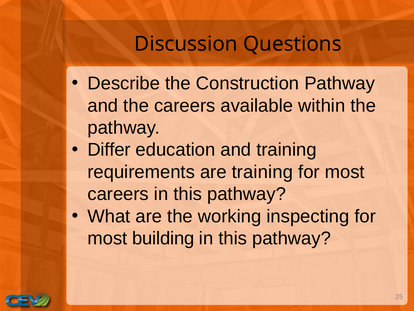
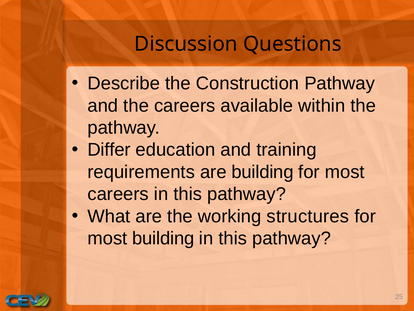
are training: training -> building
inspecting: inspecting -> structures
